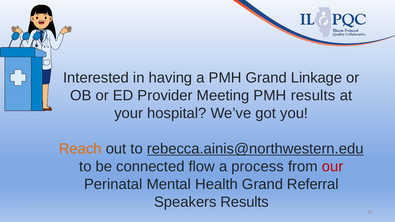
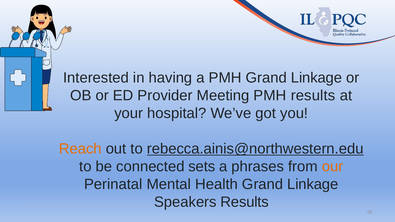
flow: flow -> sets
process: process -> phrases
our colour: red -> orange
Health Grand Referral: Referral -> Linkage
